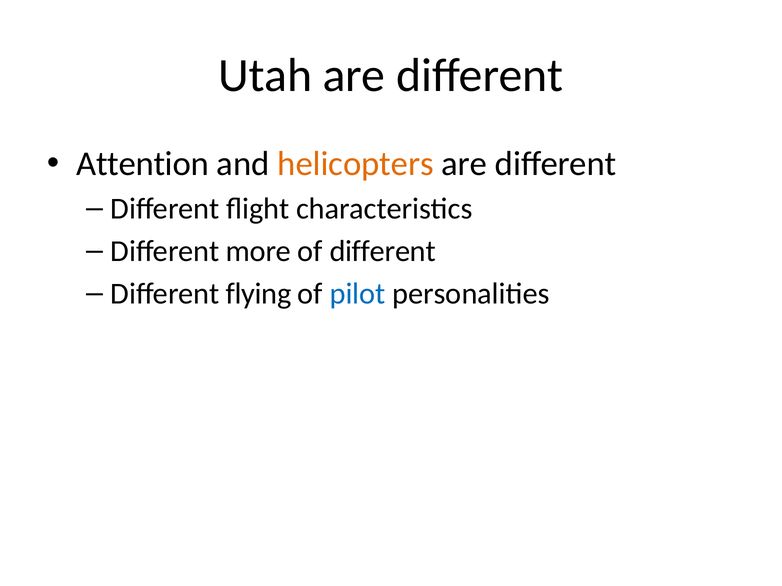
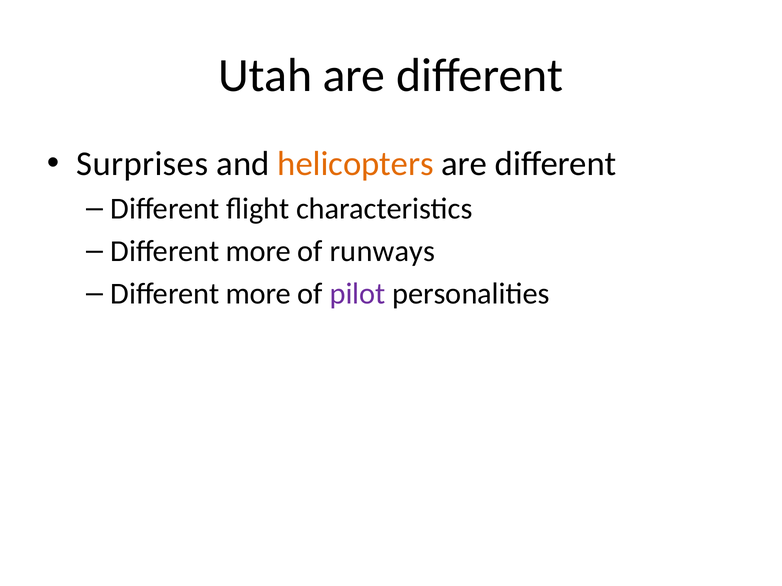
Attention: Attention -> Surprises
of different: different -> runways
flying at (259, 294): flying -> more
pilot colour: blue -> purple
